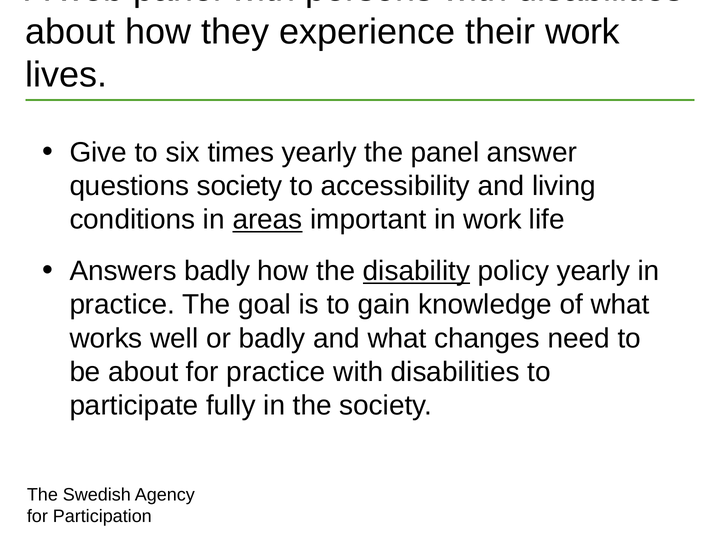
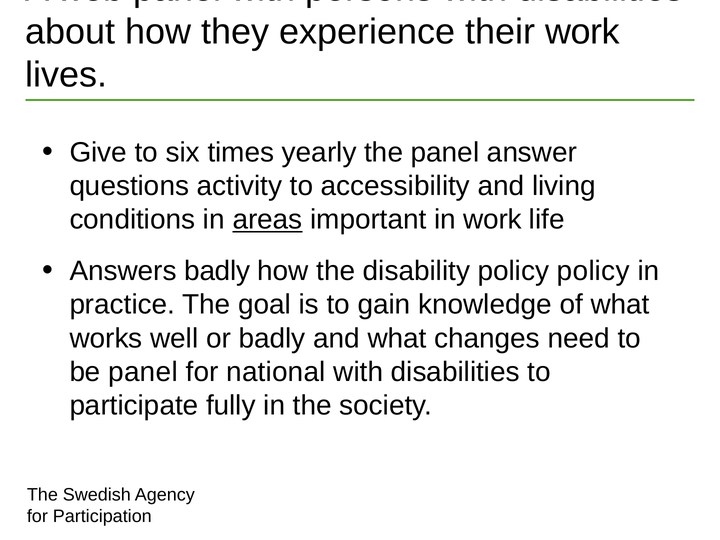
questions society: society -> activity
disability underline: present -> none
policy yearly: yearly -> policy
be about: about -> panel
for practice: practice -> national
